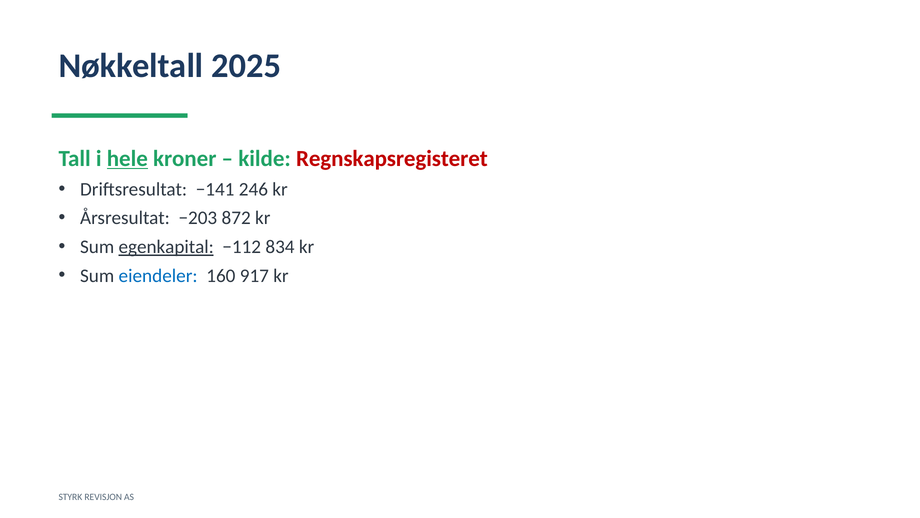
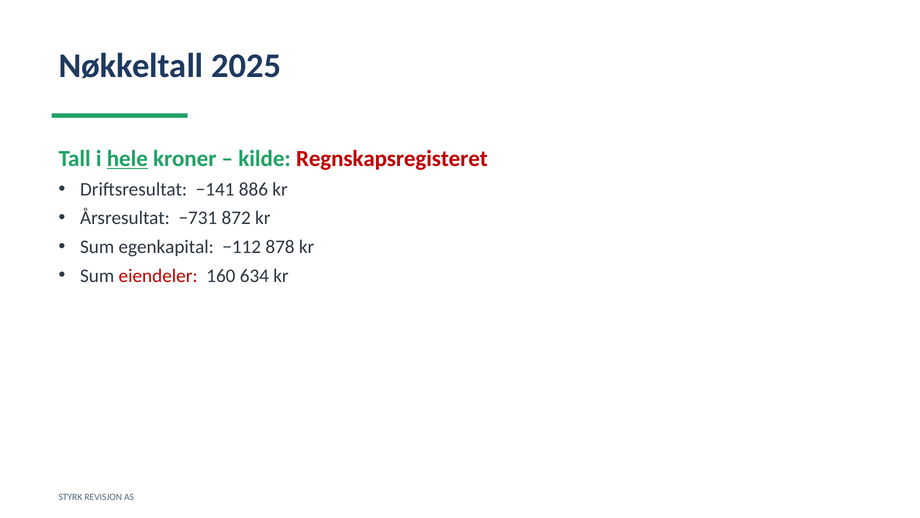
246: 246 -> 886
−203: −203 -> −731
egenkapital underline: present -> none
834: 834 -> 878
eiendeler colour: blue -> red
917: 917 -> 634
